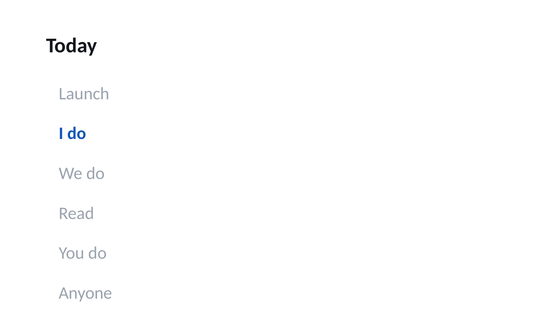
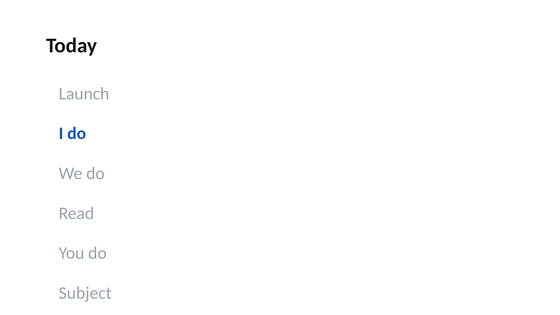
Anyone: Anyone -> Subject
